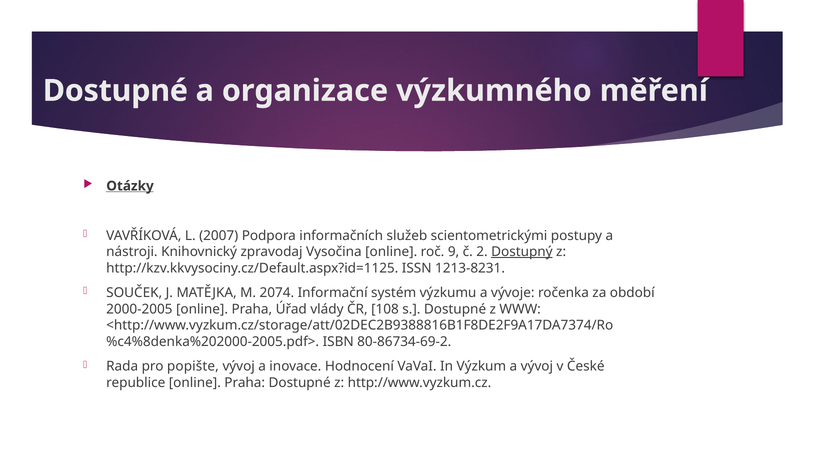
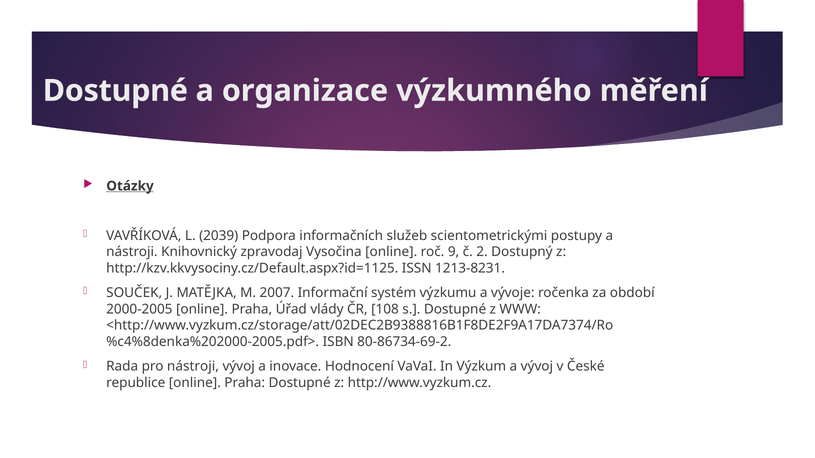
2007: 2007 -> 2039
Dostupný underline: present -> none
2074: 2074 -> 2007
pro popište: popište -> nástroji
